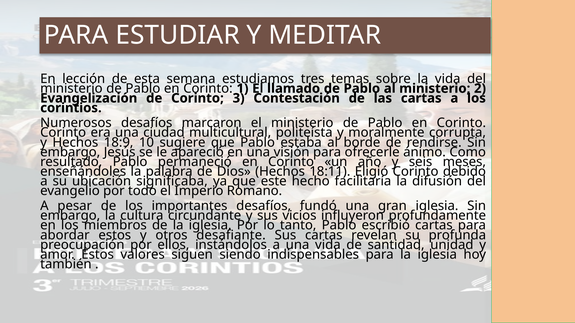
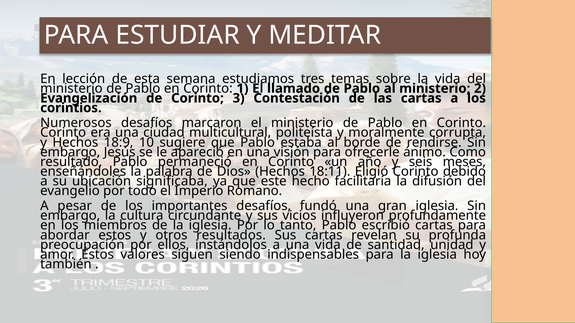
desafiante: desafiante -> resultados
